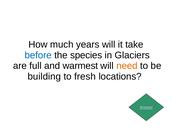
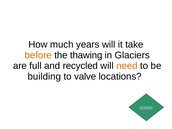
before colour: blue -> orange
species: species -> thawing
warmest: warmest -> recycled
fresh: fresh -> valve
